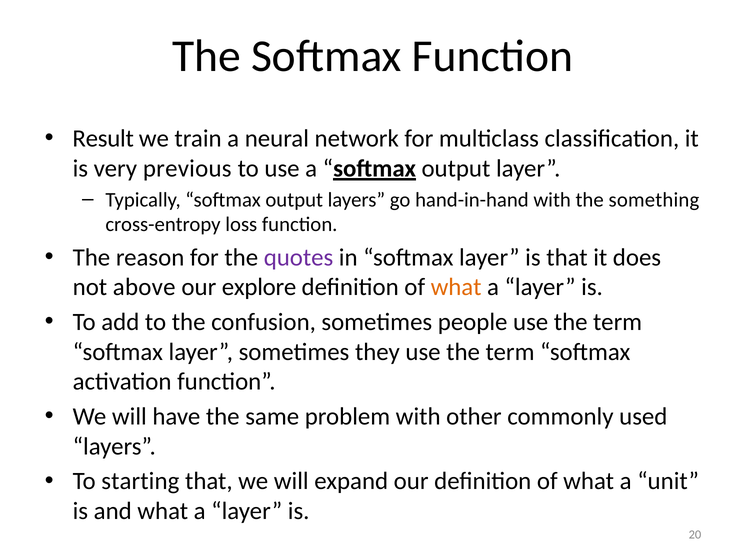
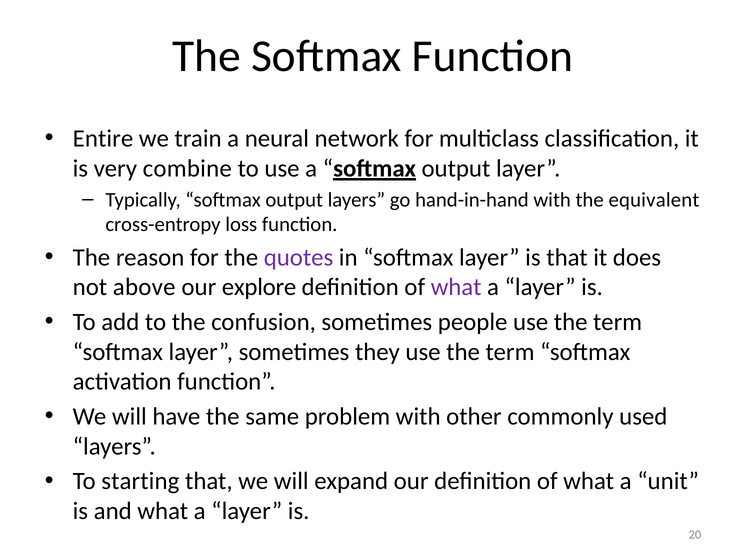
Result: Result -> Entire
previous: previous -> combine
something: something -> equivalent
what at (456, 287) colour: orange -> purple
